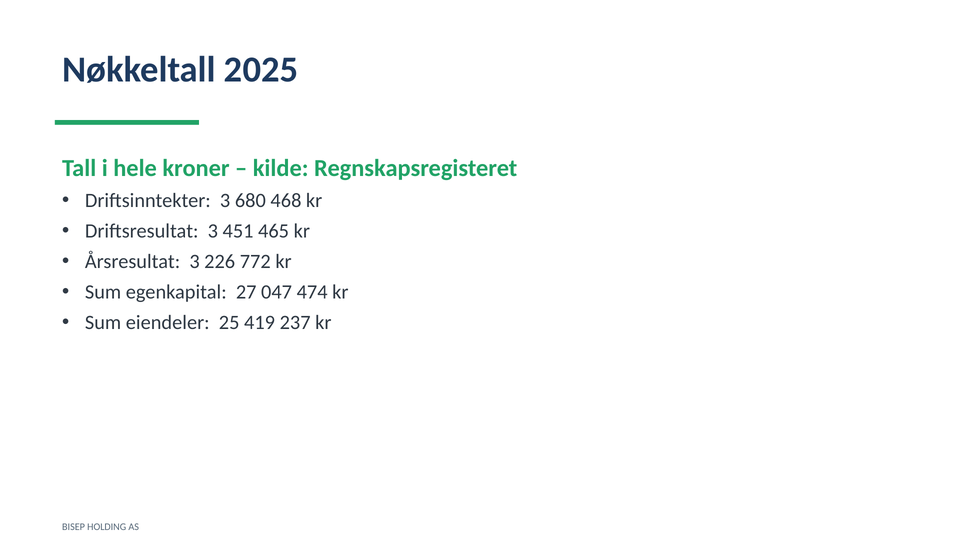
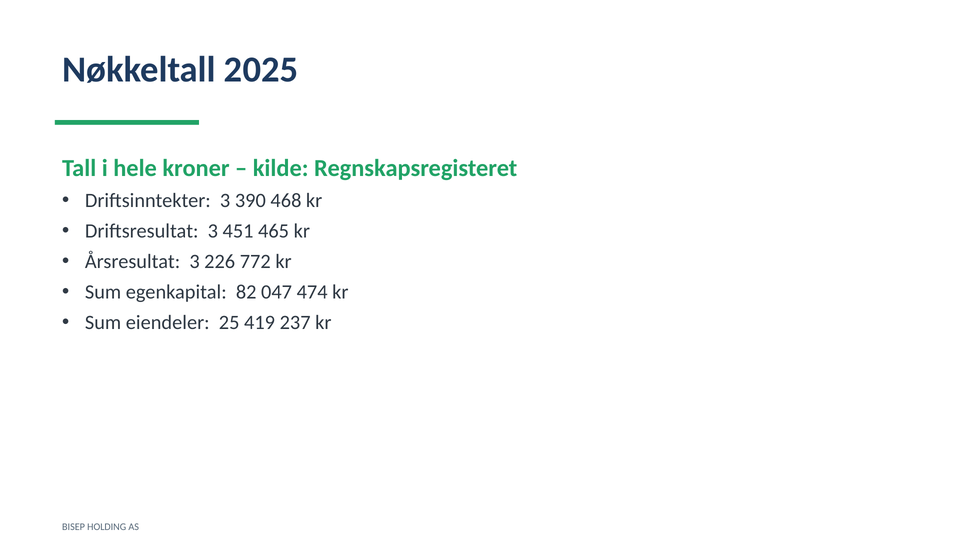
680: 680 -> 390
27: 27 -> 82
